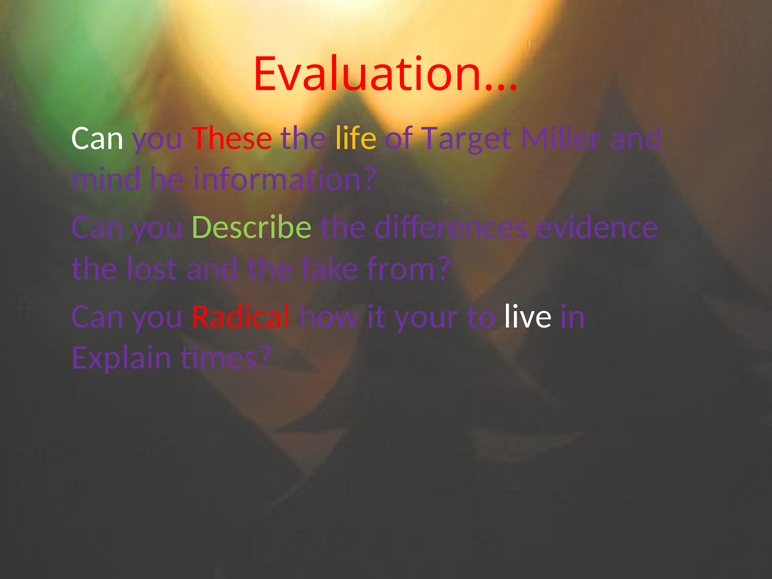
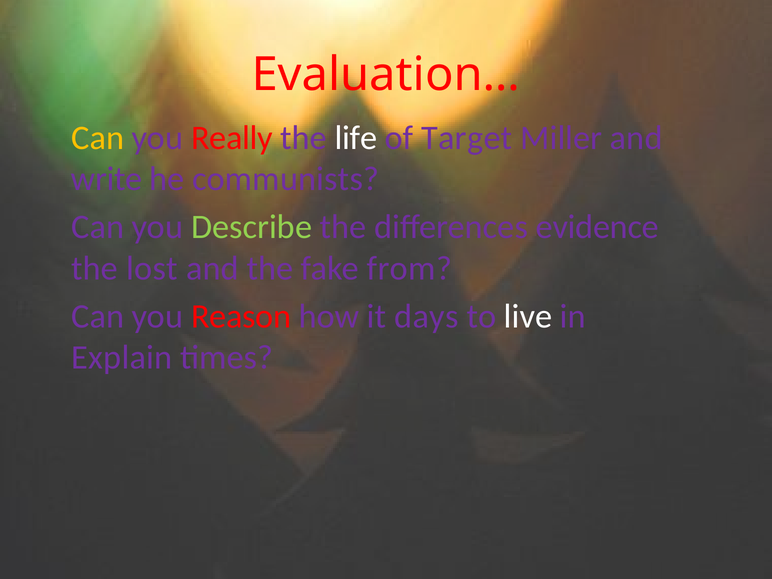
Can at (98, 138) colour: white -> yellow
These: These -> Really
life colour: yellow -> white
mind: mind -> write
information: information -> communists
Radical: Radical -> Reason
your: your -> days
